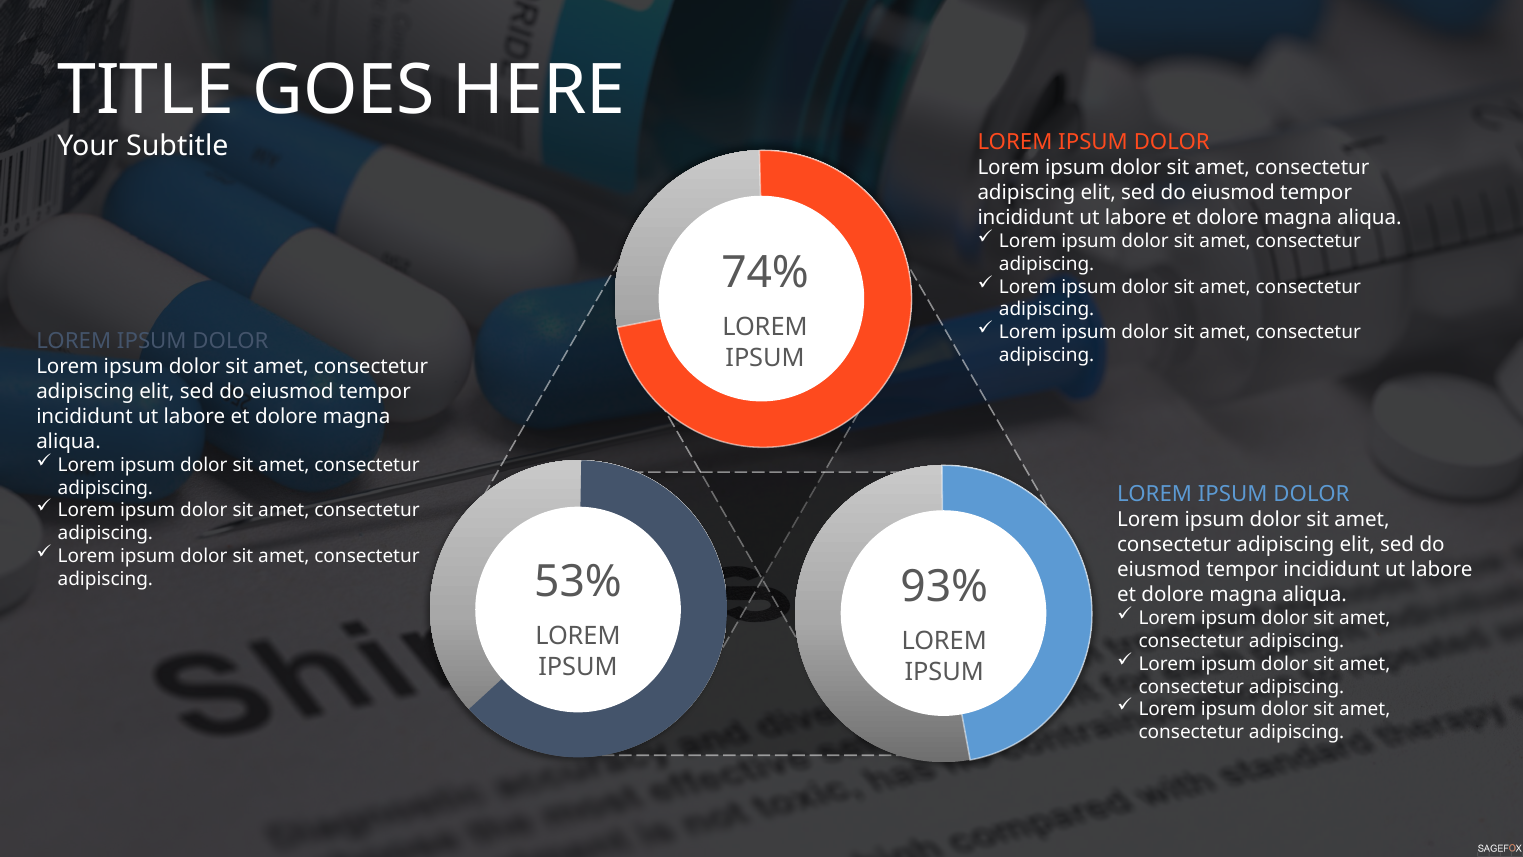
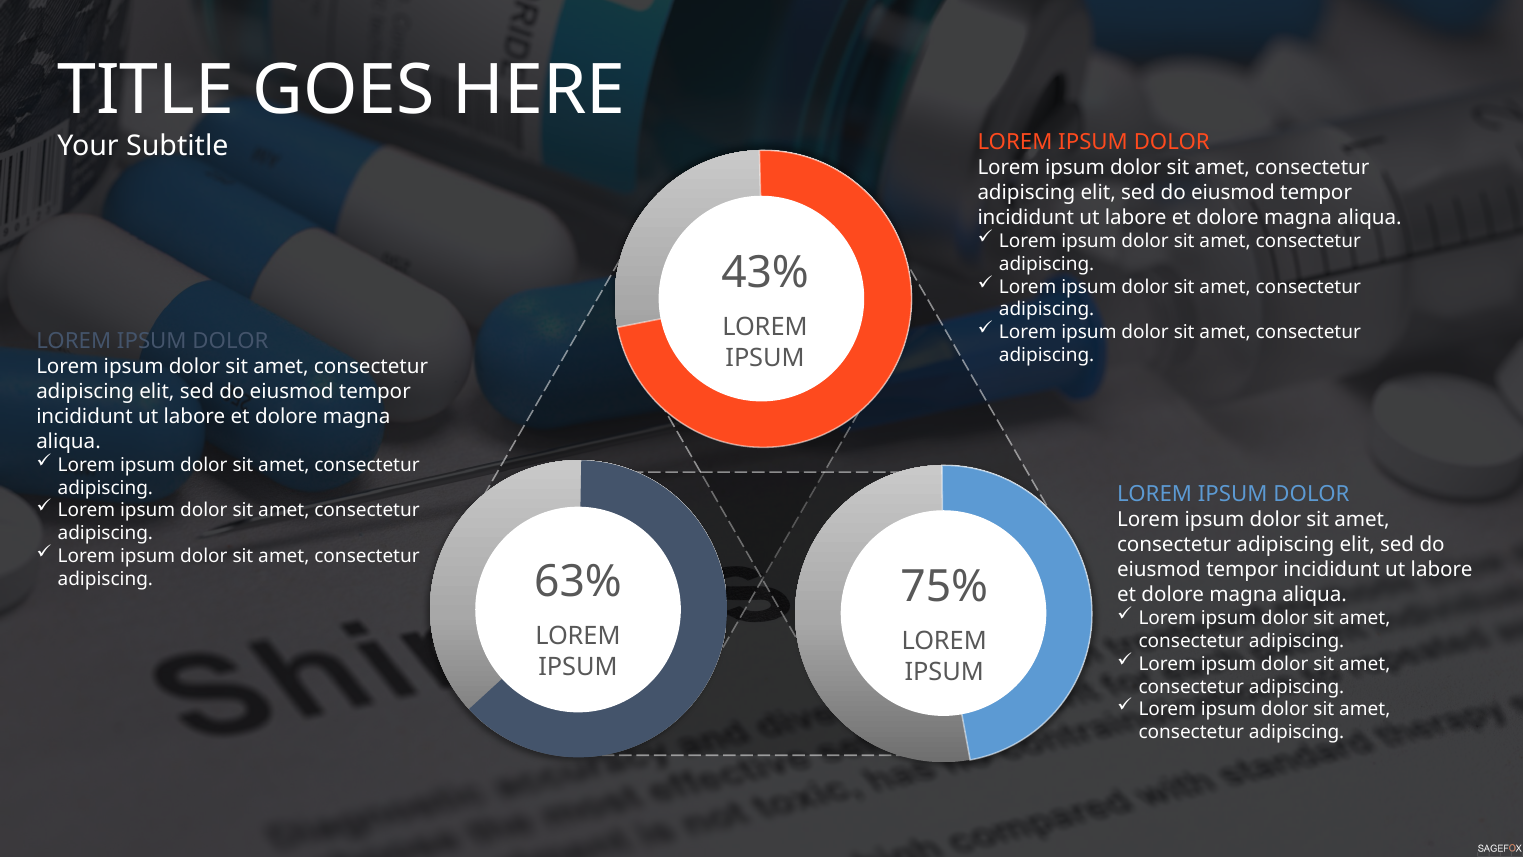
74%: 74% -> 43%
53%: 53% -> 63%
93%: 93% -> 75%
